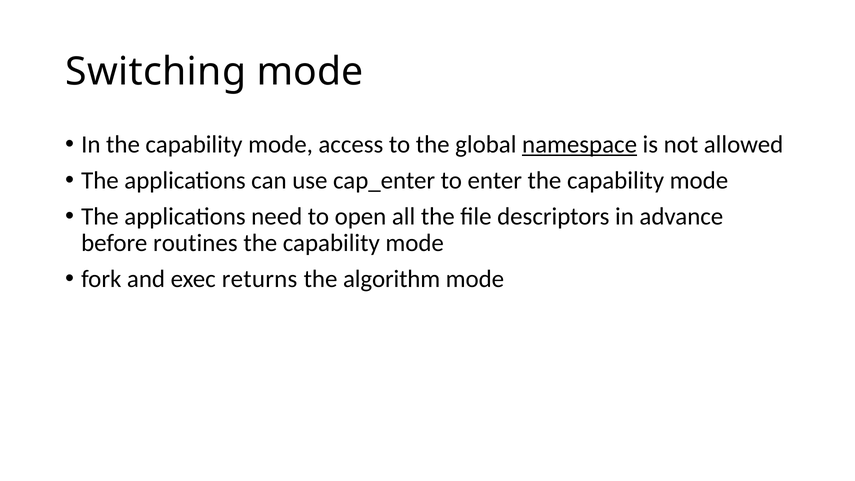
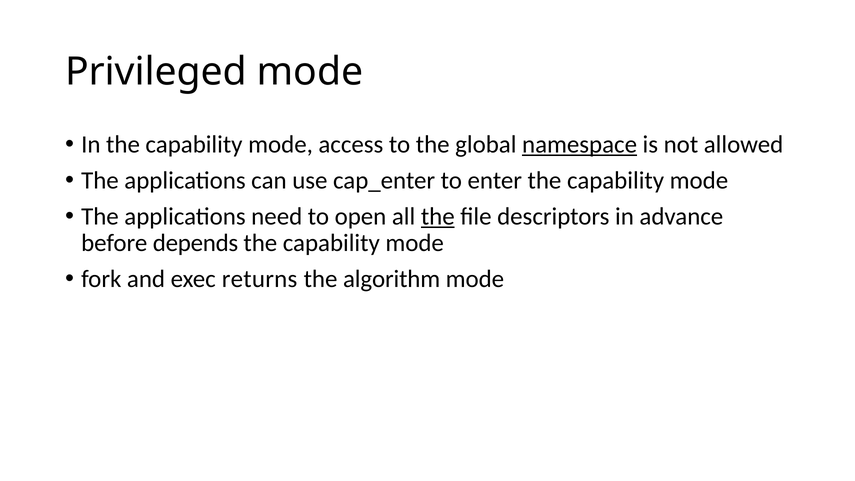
Switching: Switching -> Privileged
the at (438, 216) underline: none -> present
routines: routines -> depends
